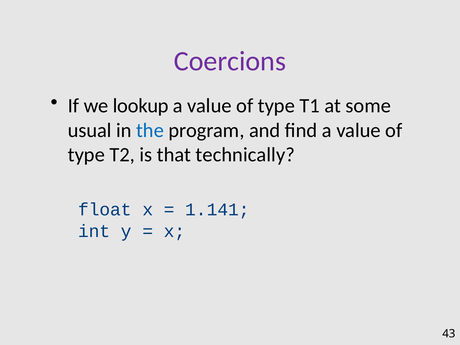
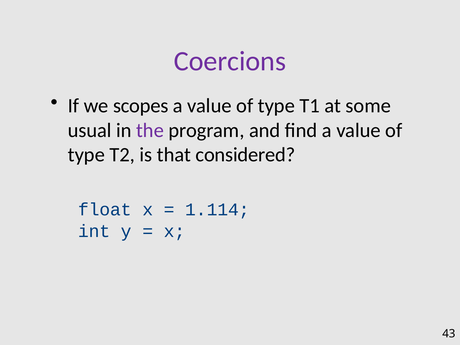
lookup: lookup -> scopes
the colour: blue -> purple
technically: technically -> considered
1.141: 1.141 -> 1.114
